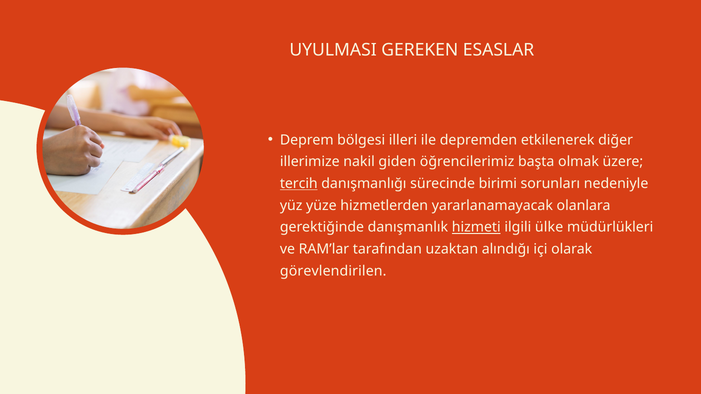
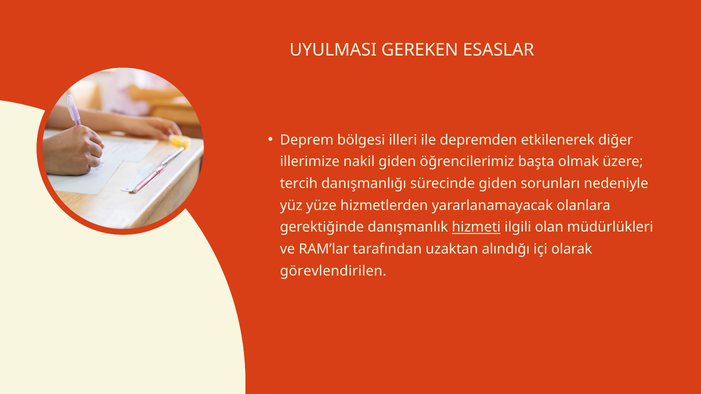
tercih underline: present -> none
sürecinde birimi: birimi -> giden
ülke: ülke -> olan
